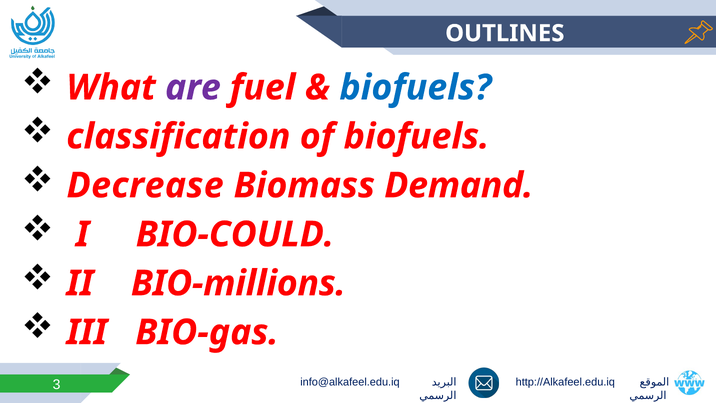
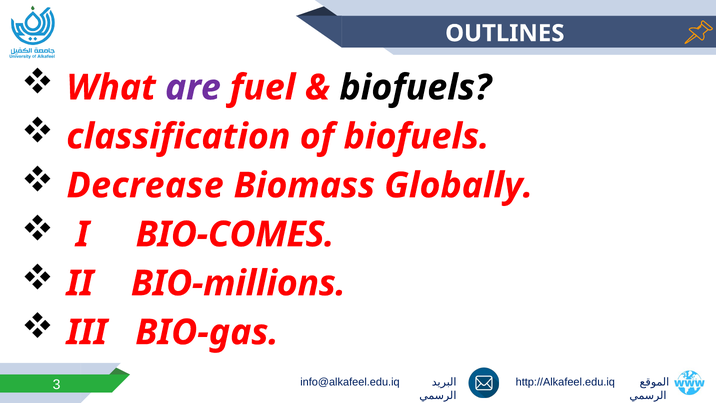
biofuels at (415, 88) colour: blue -> black
Demand: Demand -> Globally
BIO-COULD: BIO-COULD -> BIO-COMES
